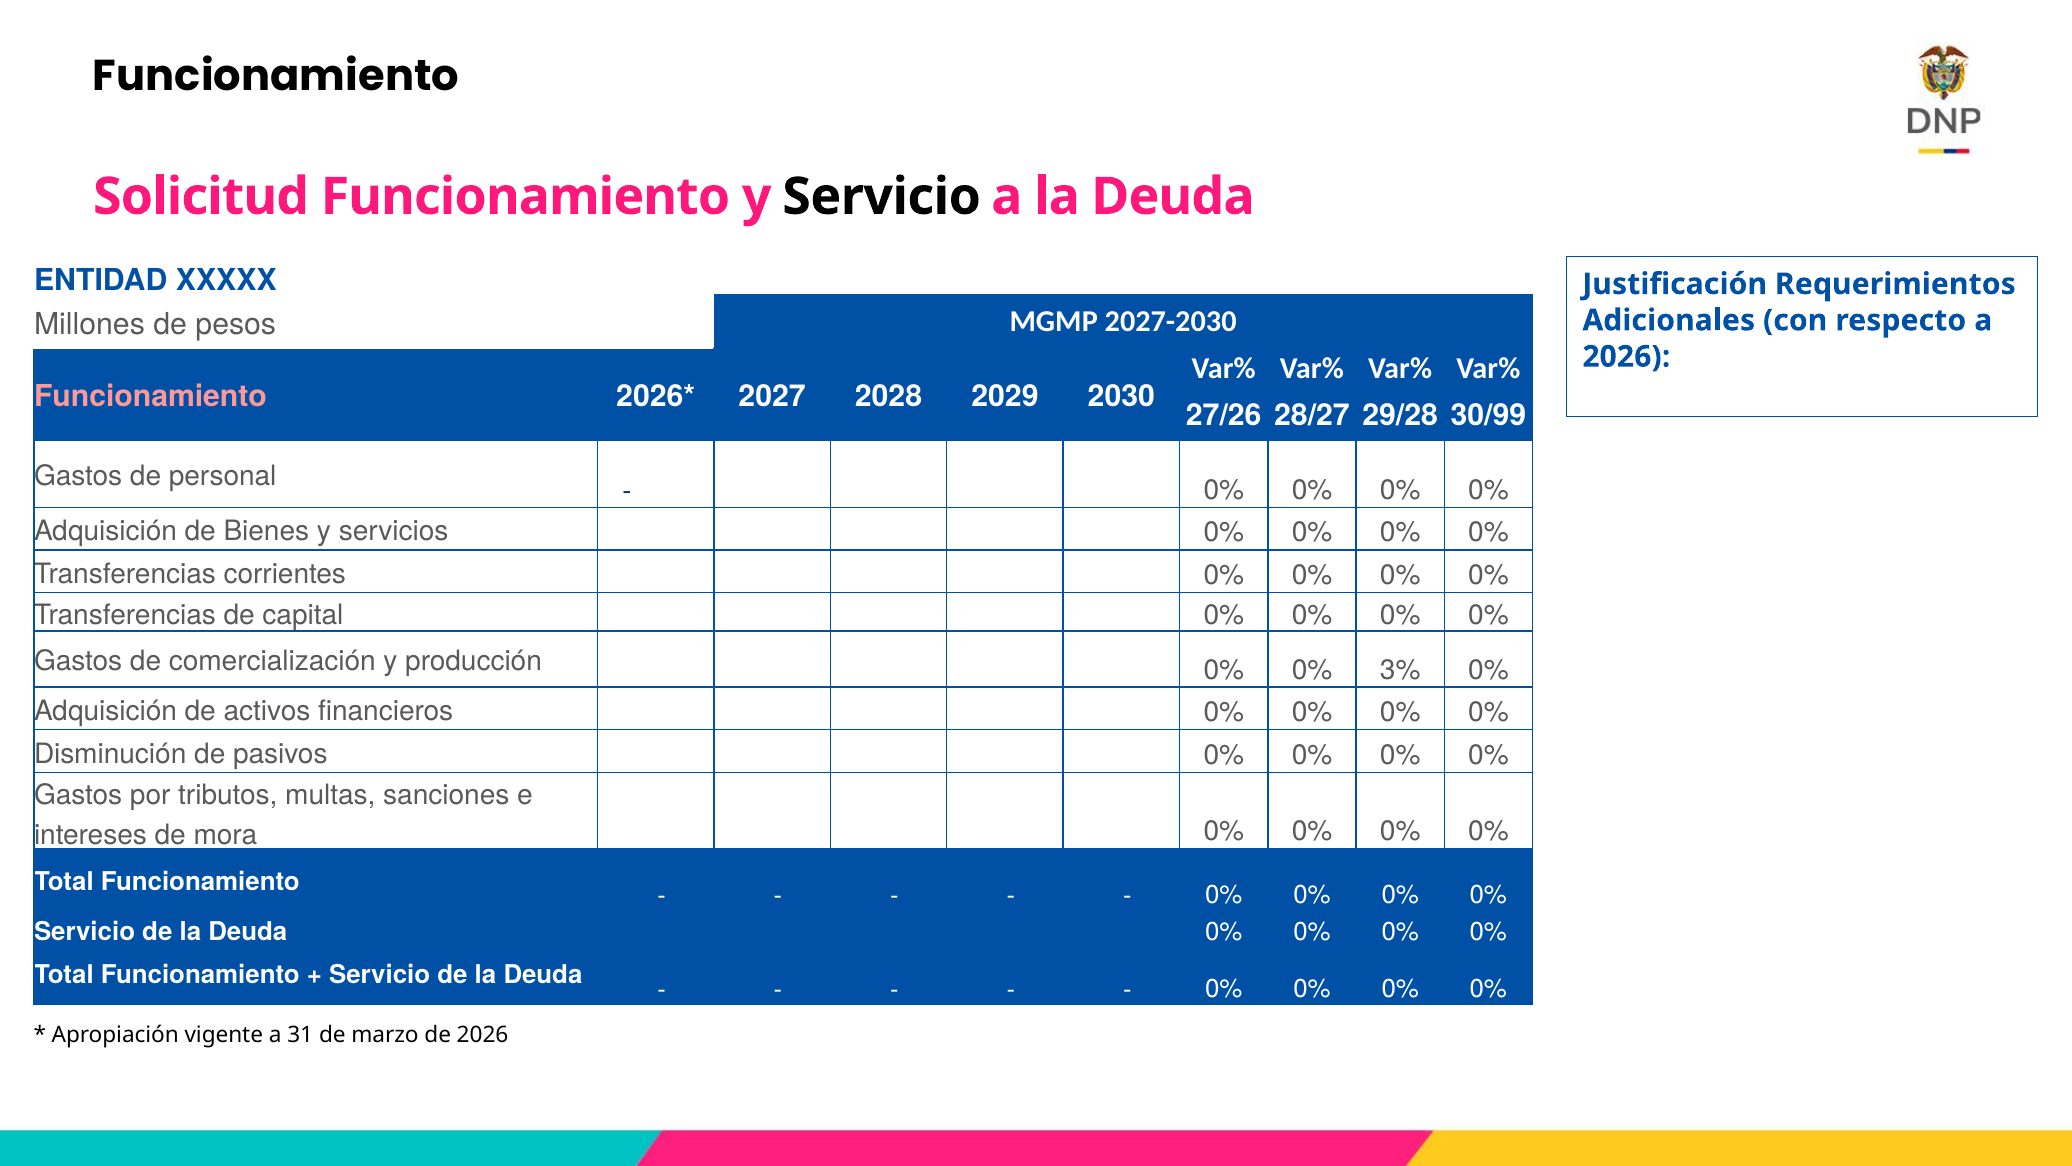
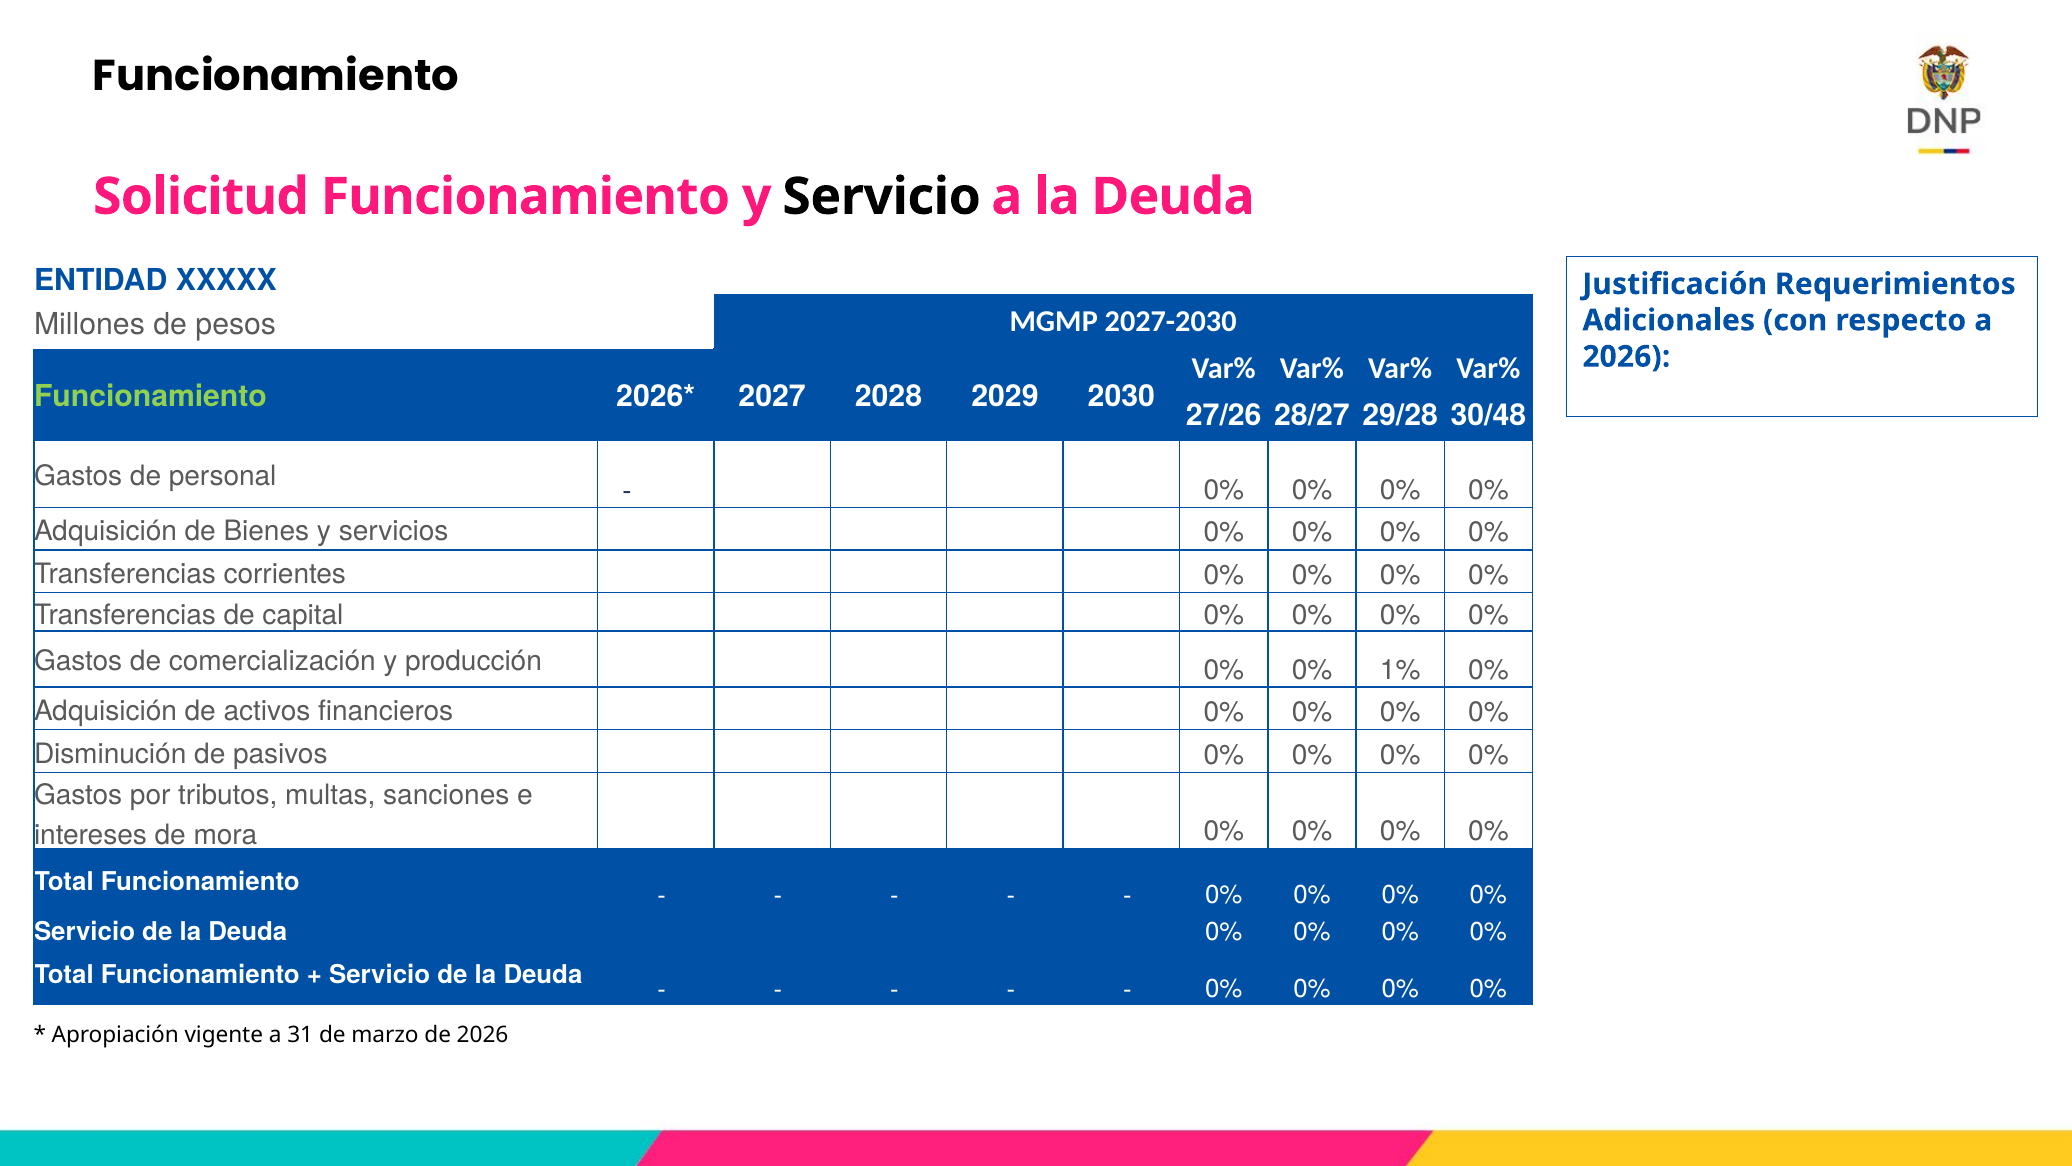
Funcionamiento at (150, 397) colour: pink -> light green
30/99: 30/99 -> 30/48
3%: 3% -> 1%
